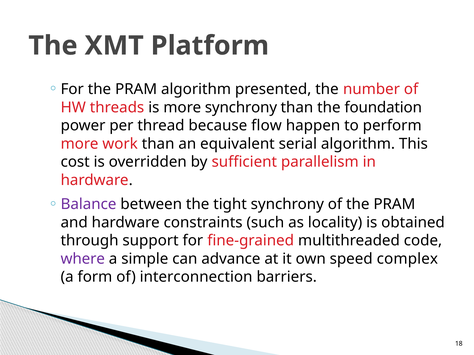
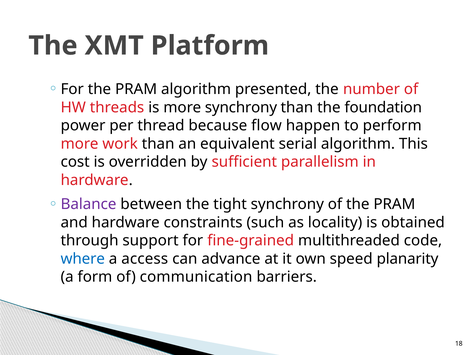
where colour: purple -> blue
simple: simple -> access
complex: complex -> planarity
interconnection: interconnection -> communication
